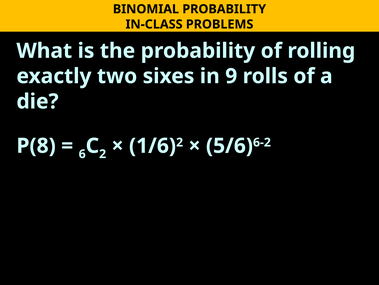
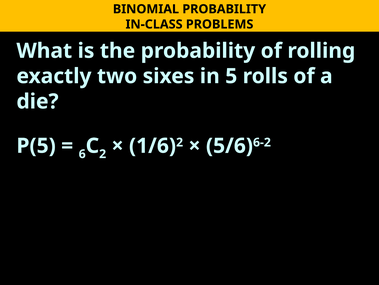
9: 9 -> 5
P(8: P(8 -> P(5
